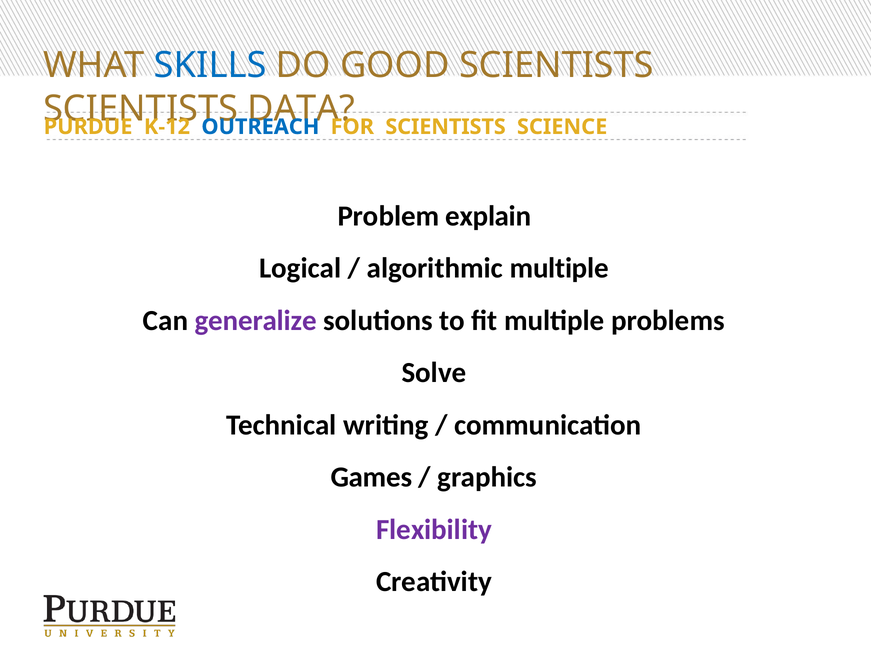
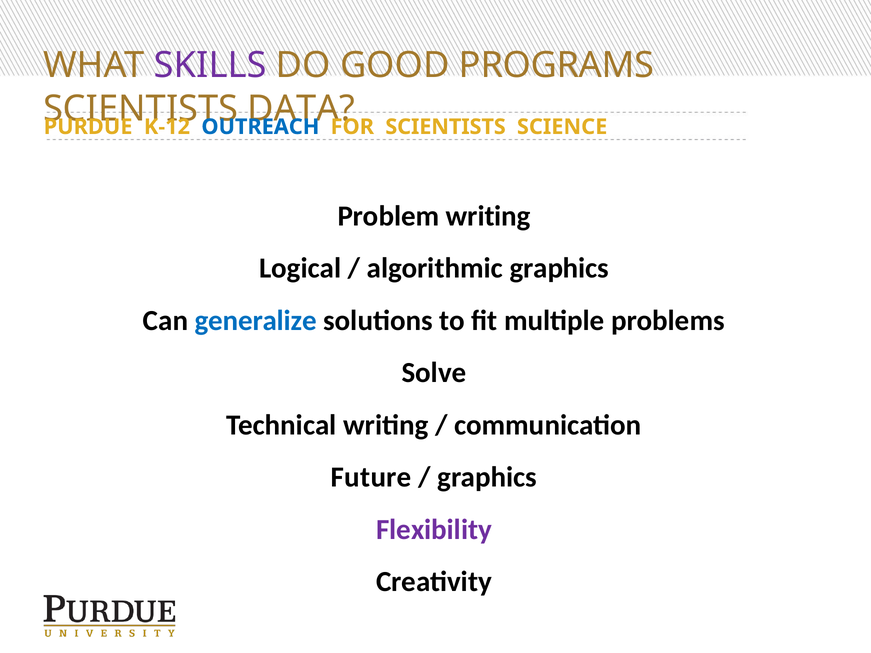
SKILLS colour: blue -> purple
GOOD SCIENTISTS: SCIENTISTS -> PROGRAMS
Problem explain: explain -> writing
algorithmic multiple: multiple -> graphics
generalize colour: purple -> blue
Games: Games -> Future
